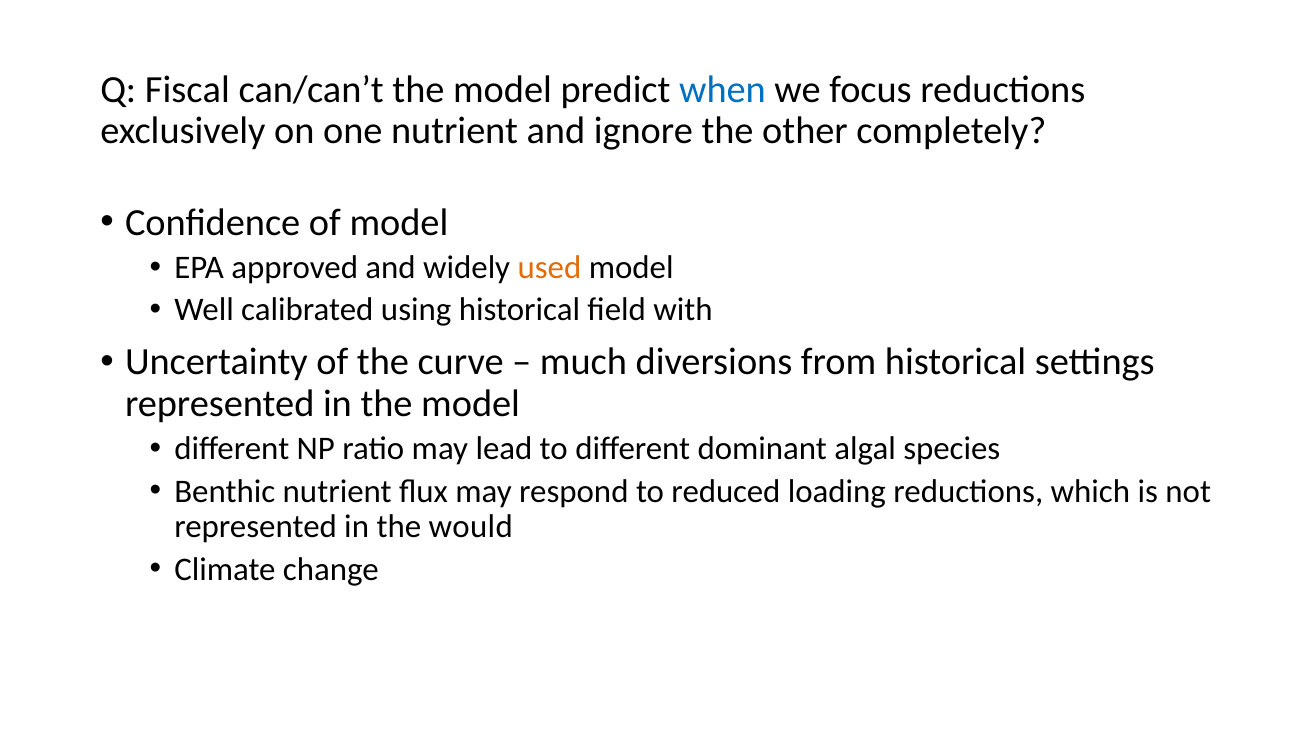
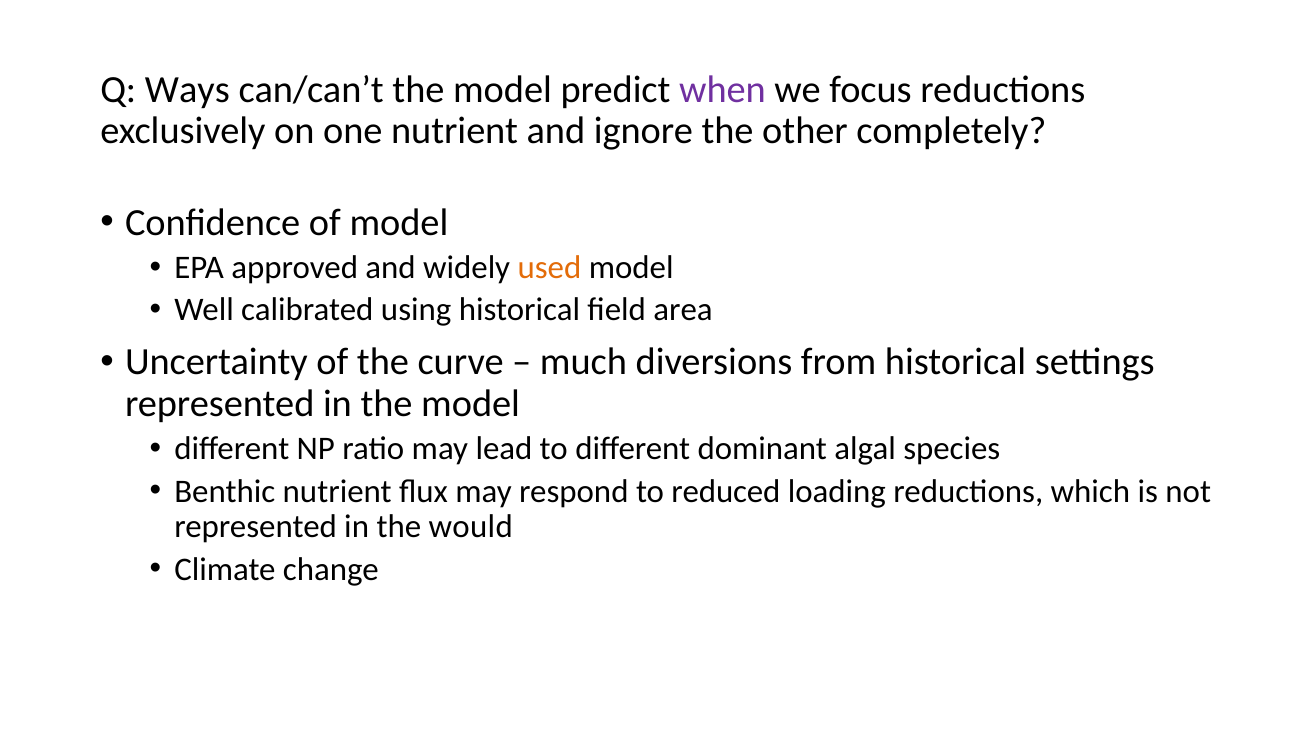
Fiscal: Fiscal -> Ways
when colour: blue -> purple
with: with -> area
